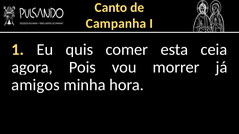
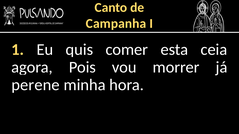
amigos: amigos -> perene
